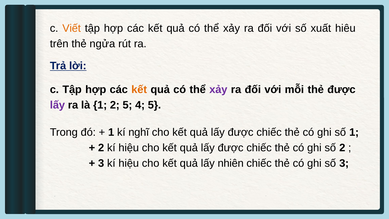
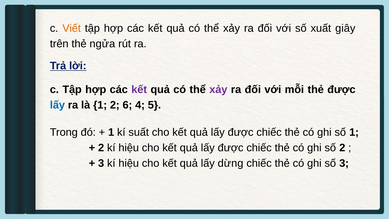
hiêu: hiêu -> giây
kết at (139, 89) colour: orange -> purple
lấy at (57, 105) colour: purple -> blue
2 5: 5 -> 6
nghĩ: nghĩ -> suất
nhiên: nhiên -> dừng
